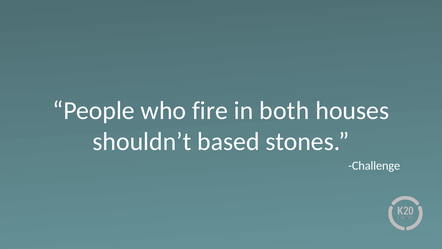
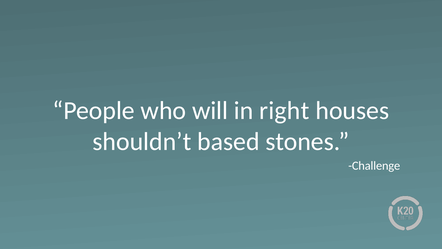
fire: fire -> will
both: both -> right
